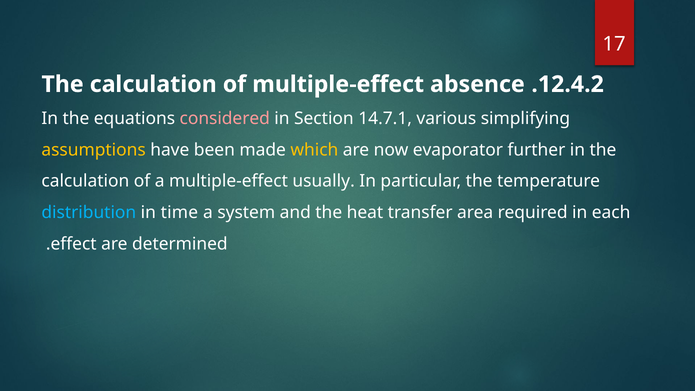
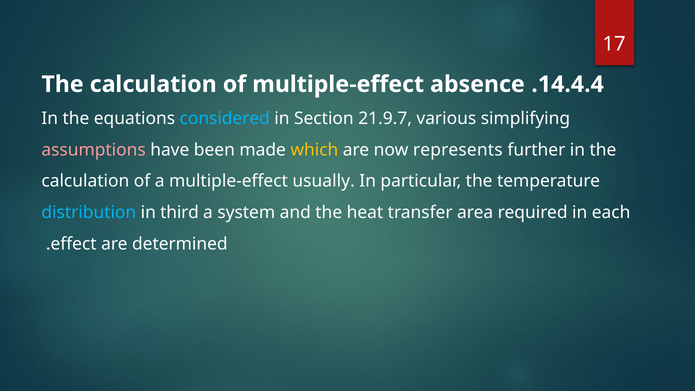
12.4.2: 12.4.2 -> 14.4.4
considered colour: pink -> light blue
14.7.1: 14.7.1 -> 21.9.7
assumptions colour: yellow -> pink
evaporator: evaporator -> represents
time: time -> third
